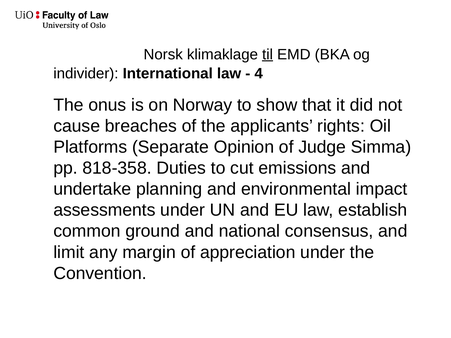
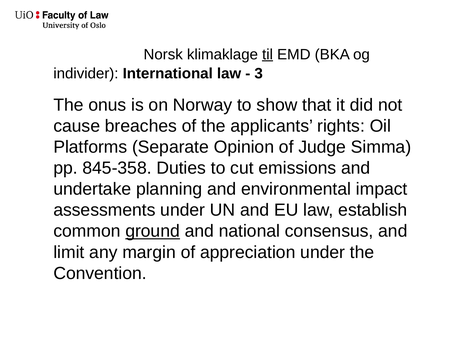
4: 4 -> 3
818-358: 818-358 -> 845-358
ground underline: none -> present
